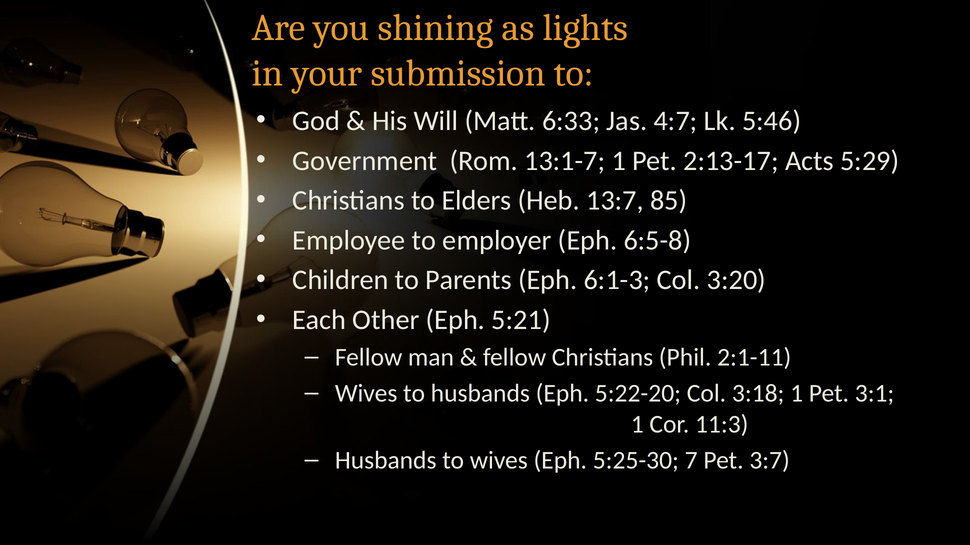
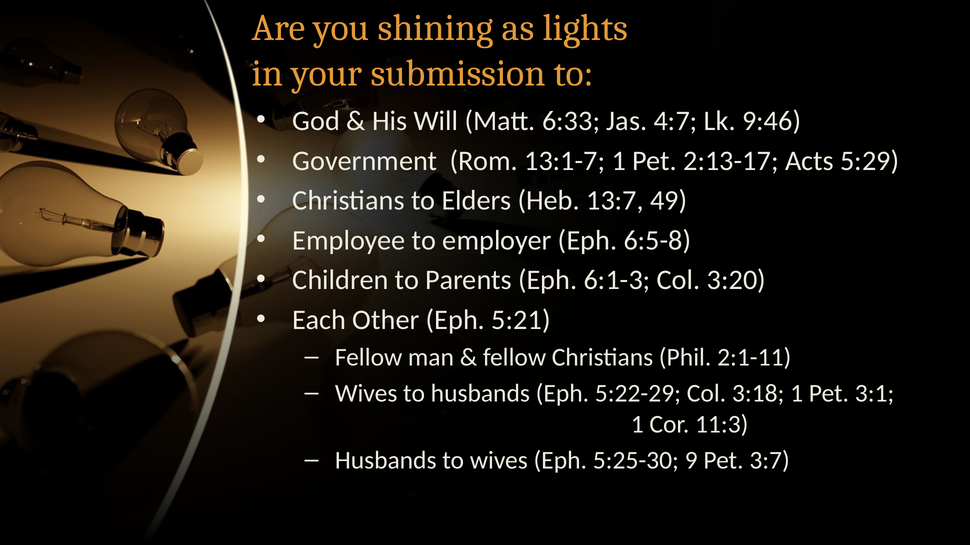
5:46: 5:46 -> 9:46
85: 85 -> 49
5:22-20: 5:22-20 -> 5:22-29
7: 7 -> 9
